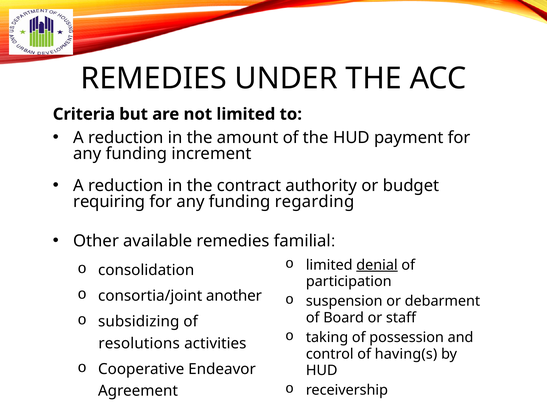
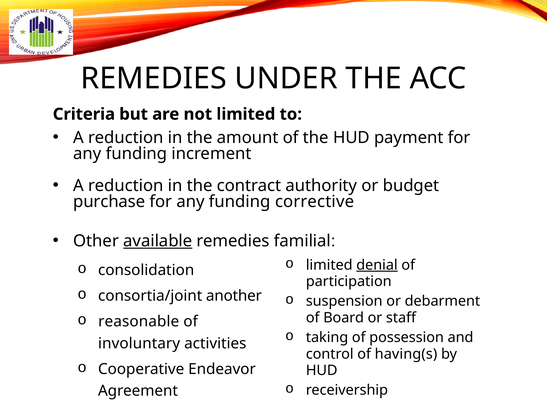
requiring: requiring -> purchase
regarding: regarding -> corrective
available underline: none -> present
subsidizing: subsidizing -> reasonable
resolutions: resolutions -> involuntary
